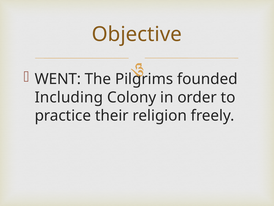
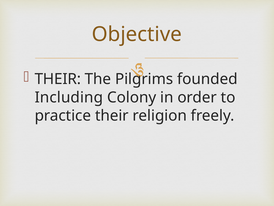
WENT at (58, 79): WENT -> THEIR
